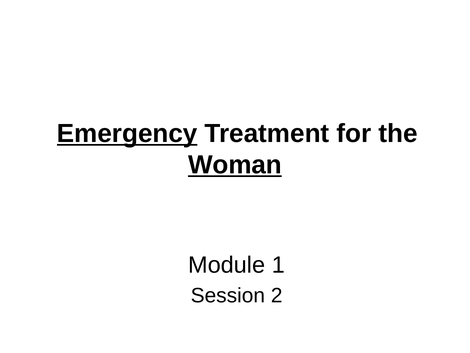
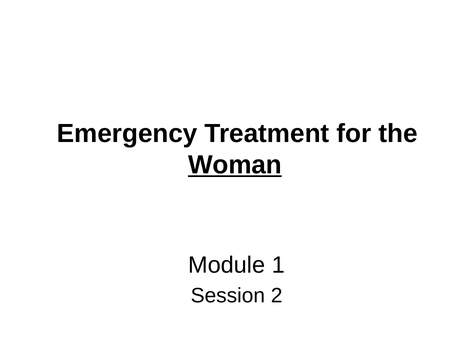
Emergency underline: present -> none
